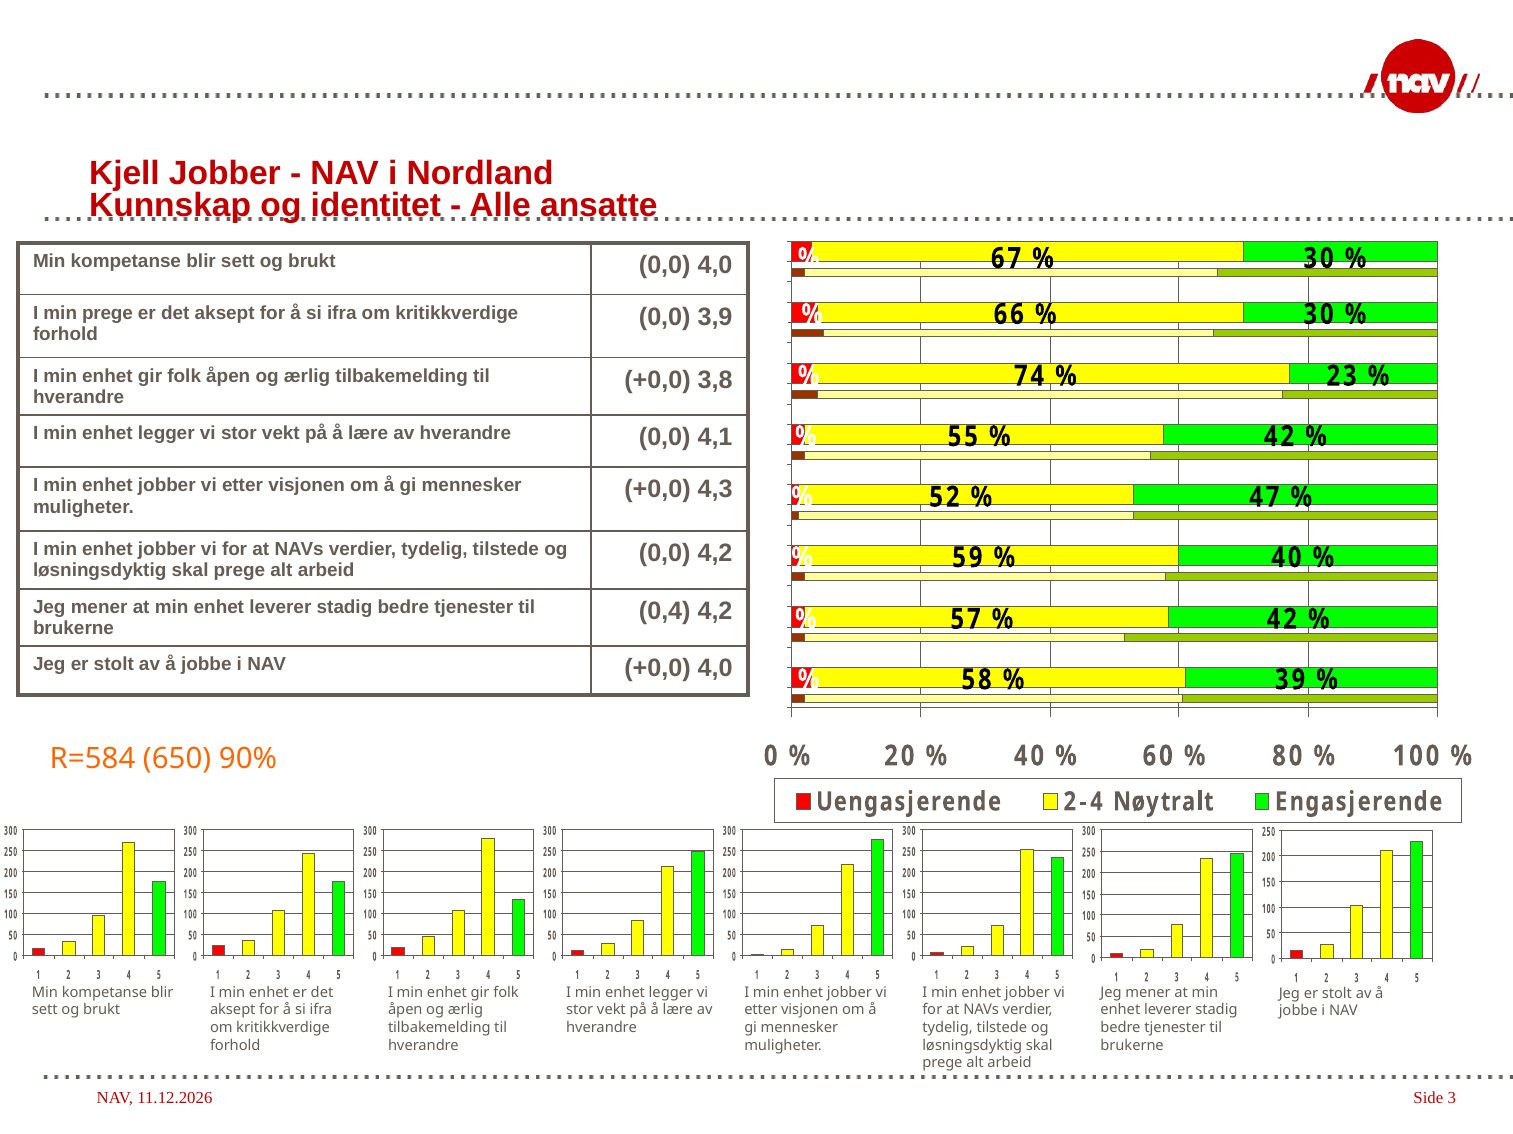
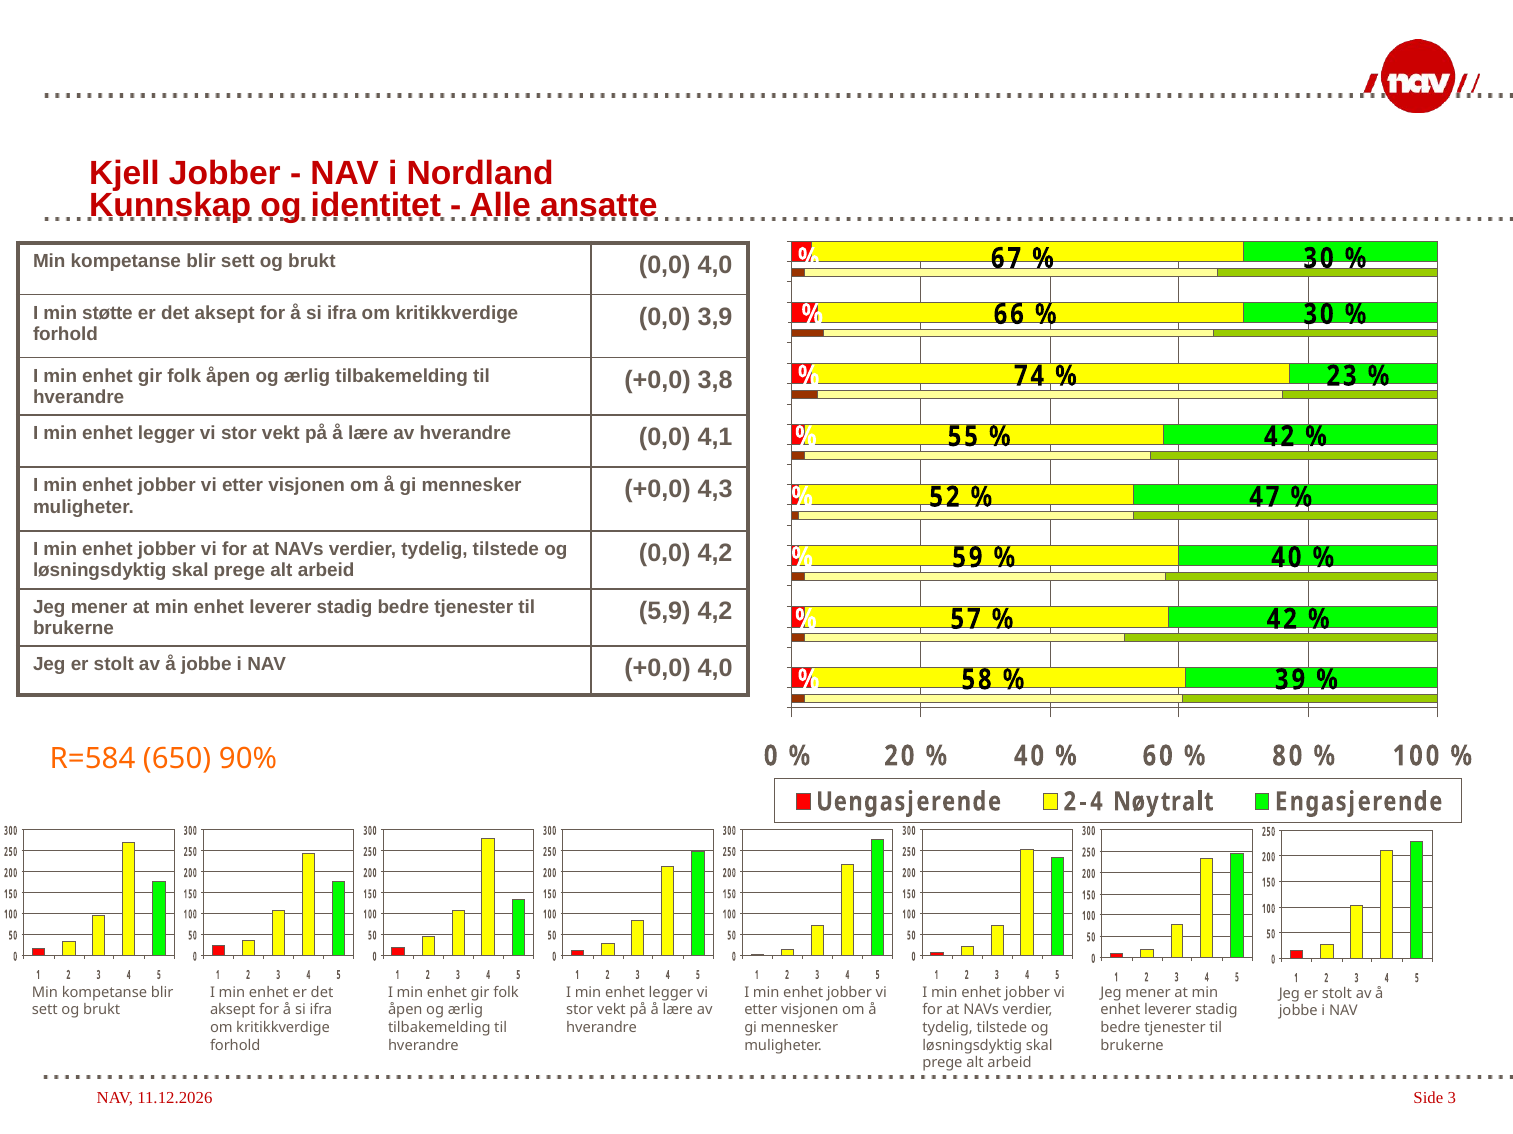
min prege: prege -> støtte
0,4: 0,4 -> 5,9
